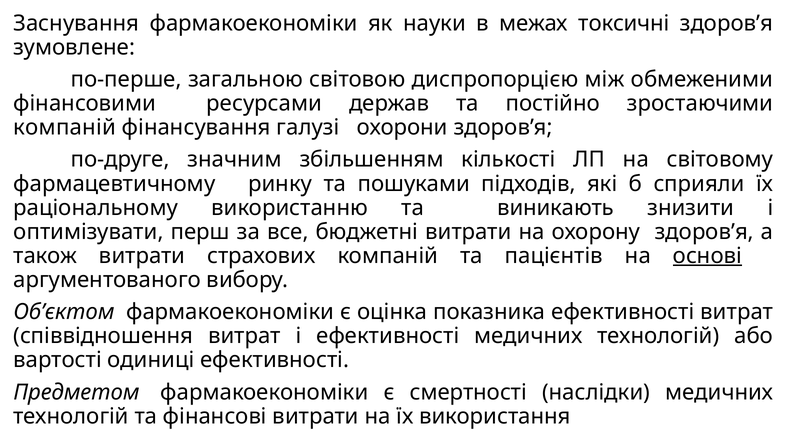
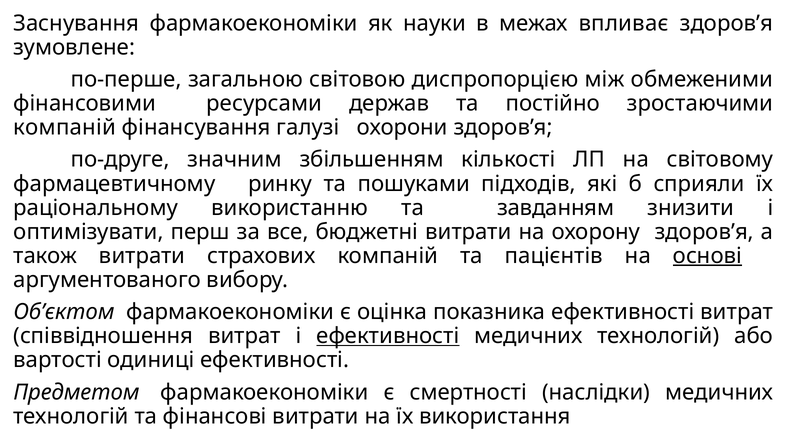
токсичні: токсичні -> впливає
виникають: виникають -> завданням
ефективності at (388, 336) underline: none -> present
